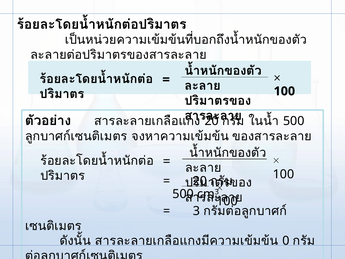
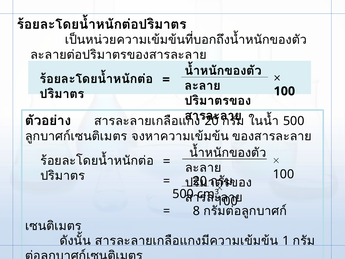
3: 3 -> 8
0: 0 -> 1
